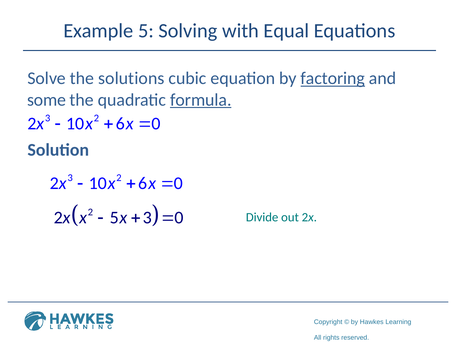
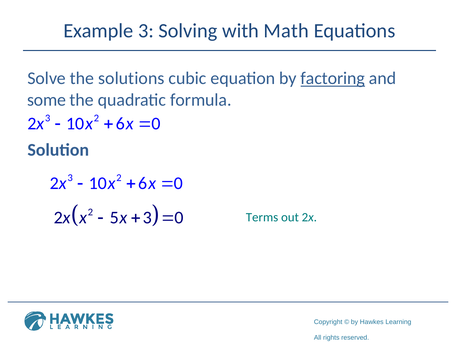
Example 5: 5 -> 3
Equal: Equal -> Math
formula underline: present -> none
Divide: Divide -> Terms
